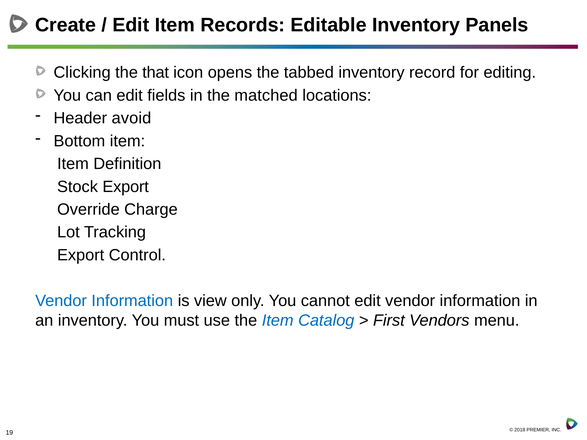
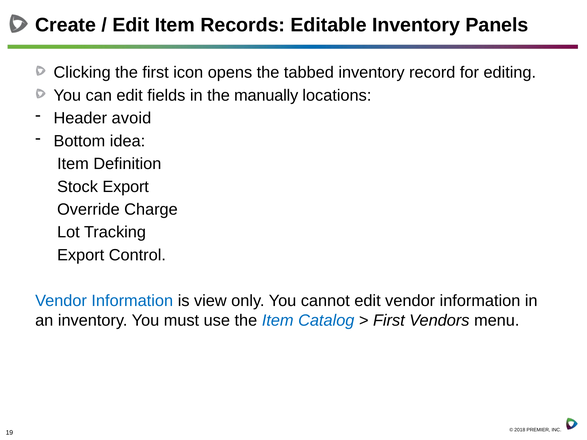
the that: that -> first
matched: matched -> manually
Bottom item: item -> idea
